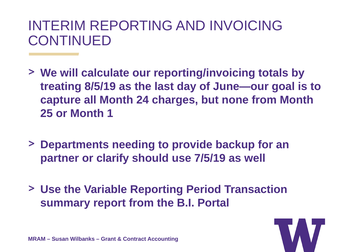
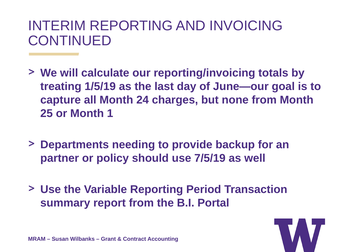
8/5/19: 8/5/19 -> 1/5/19
clarify: clarify -> policy
